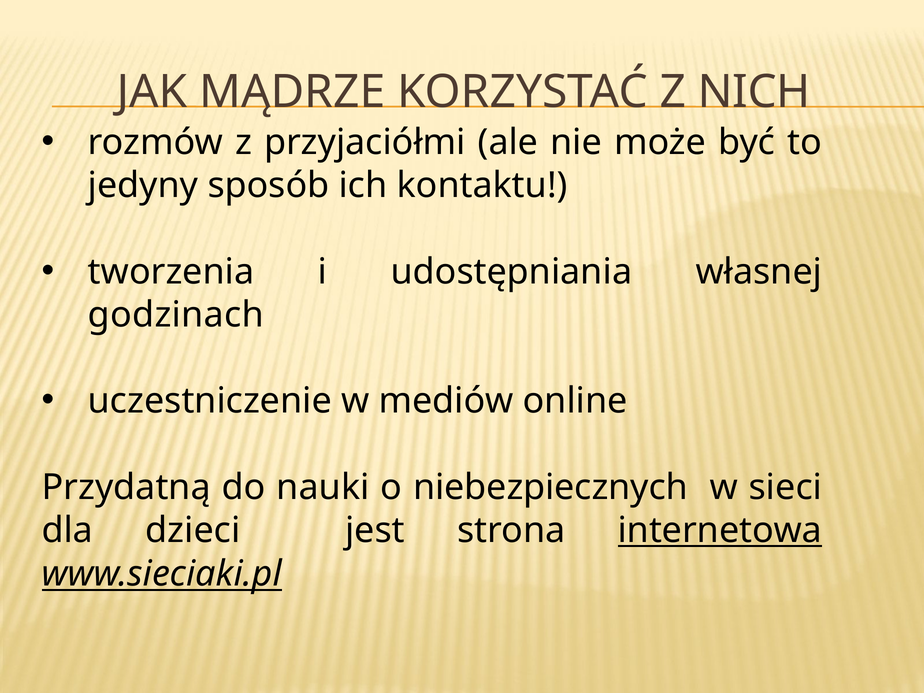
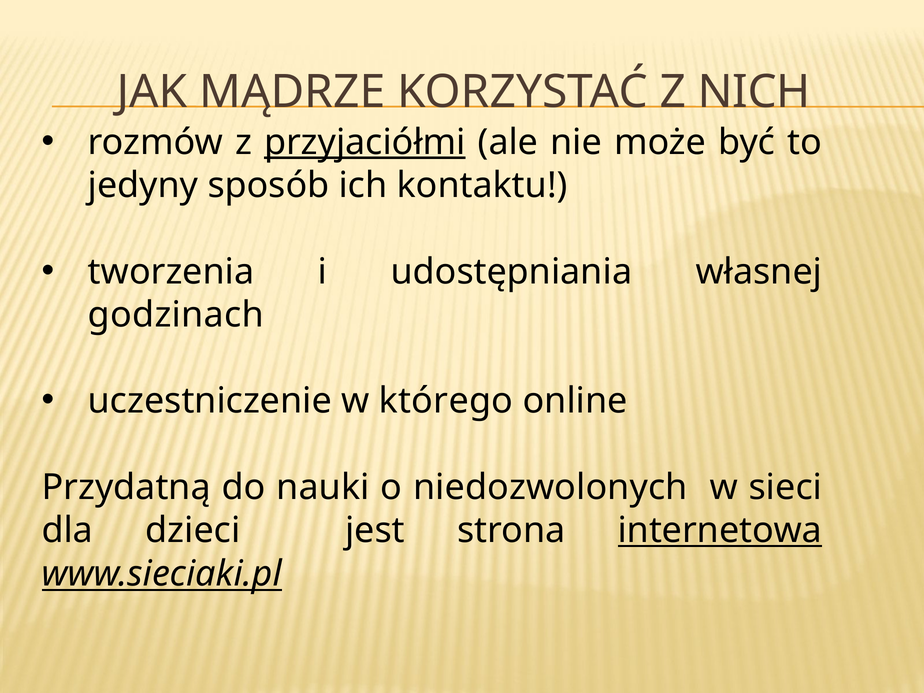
przyjaciółmi underline: none -> present
mediów: mediów -> którego
niebezpiecznych: niebezpiecznych -> niedozwolonych
